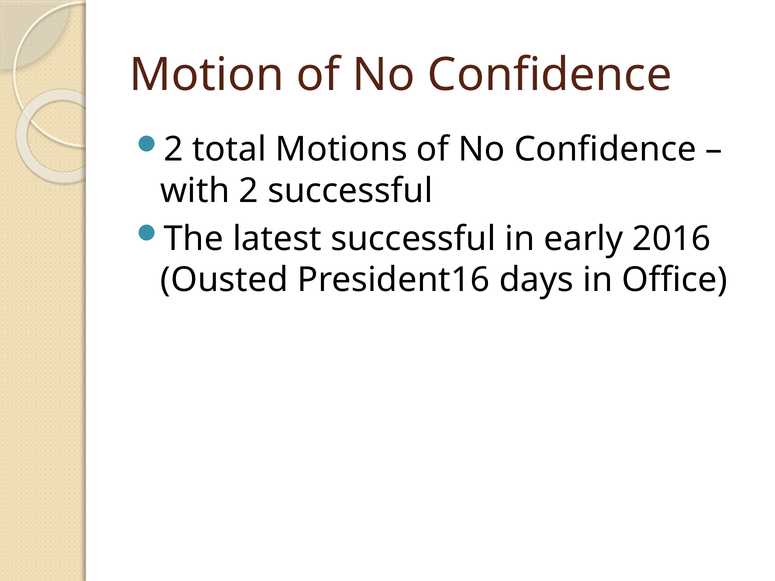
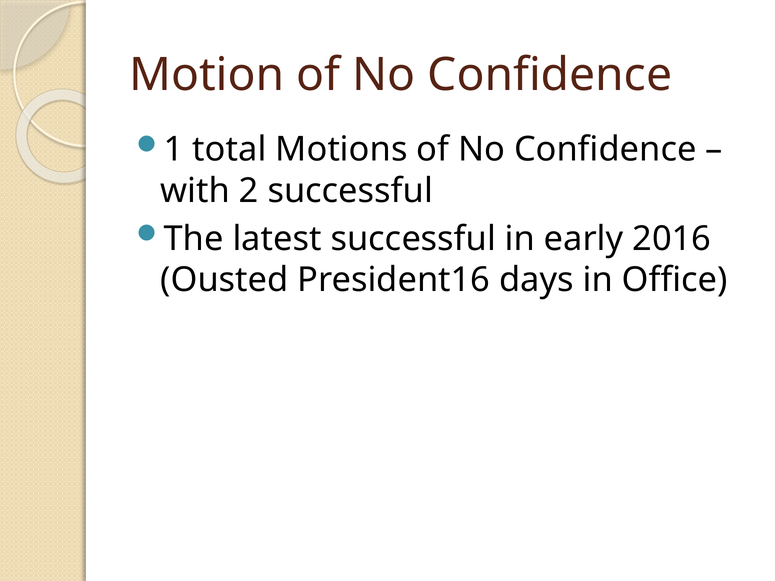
2 at (174, 150): 2 -> 1
